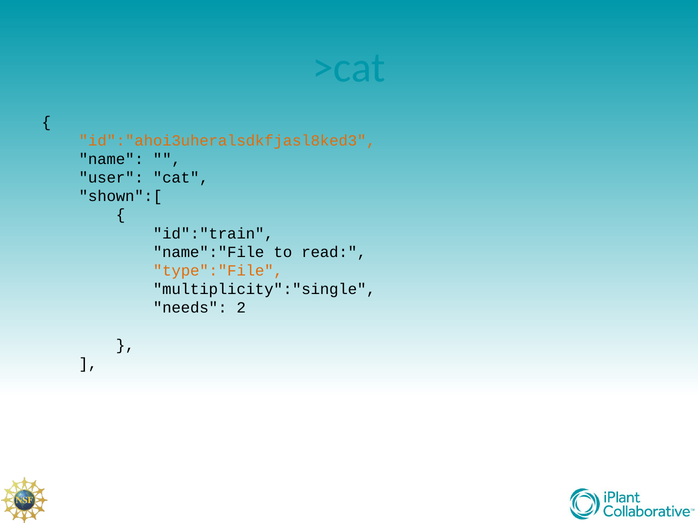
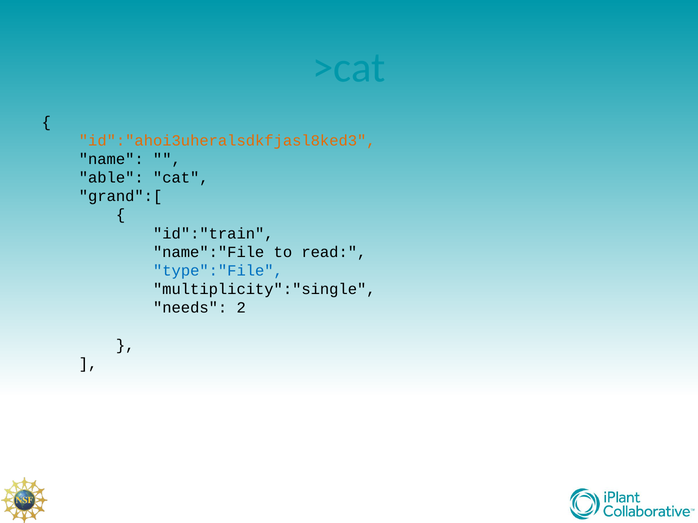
user: user -> able
shown":[: shown":[ -> grand":[
type":"File colour: orange -> blue
